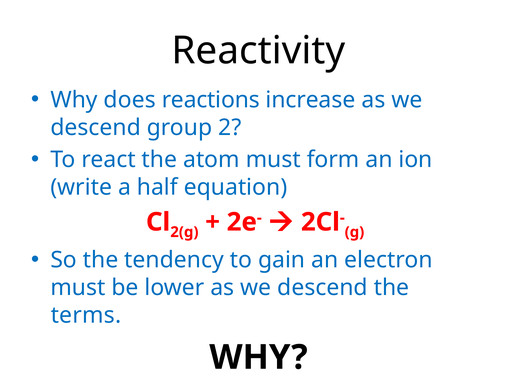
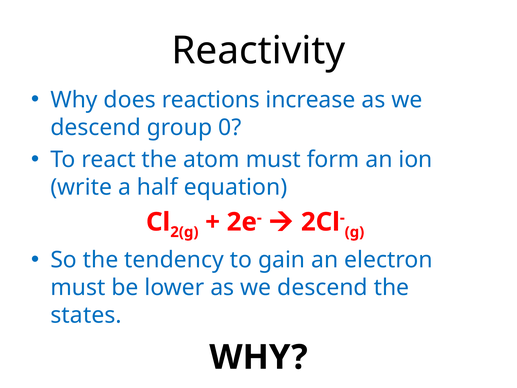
2: 2 -> 0
terms: terms -> states
